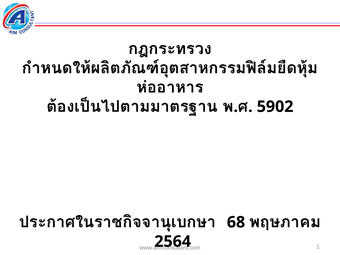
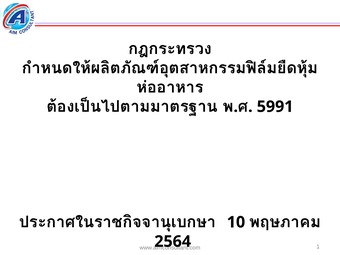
5902: 5902 -> 5991
68: 68 -> 10
